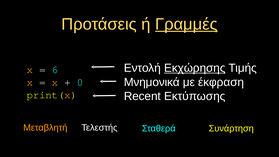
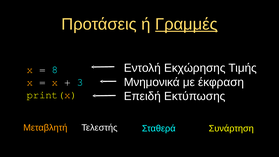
Εκχώρησης underline: present -> none
6: 6 -> 8
0: 0 -> 3
Recent: Recent -> Επειδή
